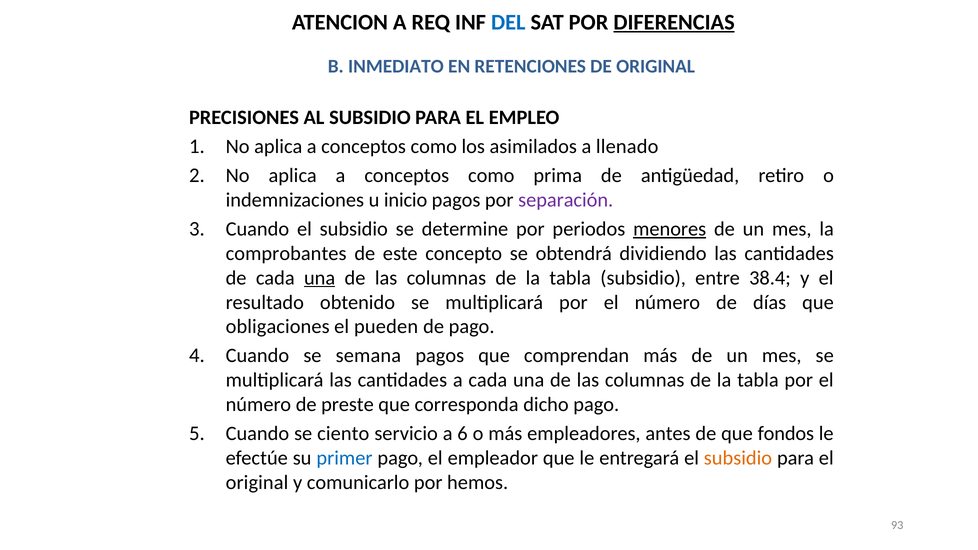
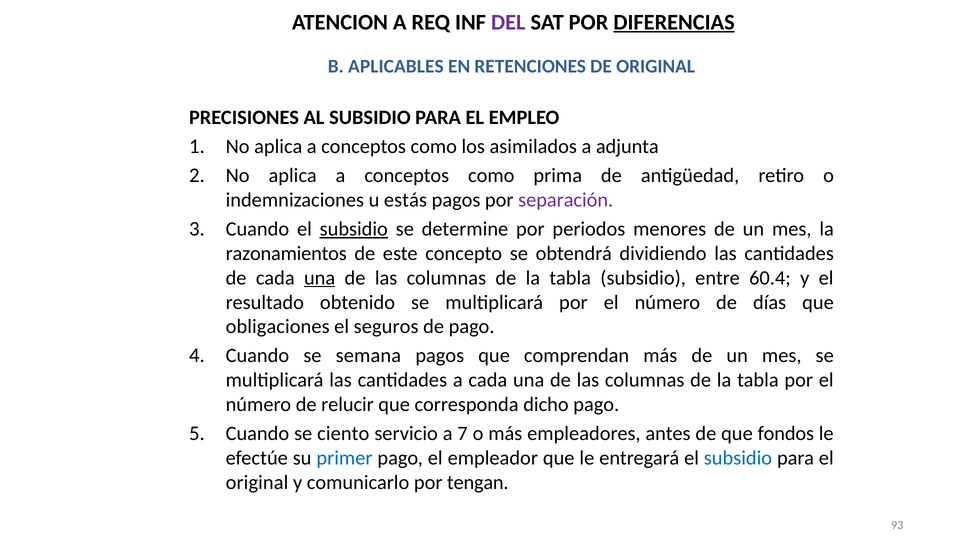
DEL colour: blue -> purple
INMEDIATO: INMEDIATO -> APLICABLES
llenado: llenado -> adjunta
inicio: inicio -> estás
subsidio at (354, 229) underline: none -> present
menores underline: present -> none
comprobantes: comprobantes -> razonamientos
38.4: 38.4 -> 60.4
pueden: pueden -> seguros
preste: preste -> relucir
6: 6 -> 7
subsidio at (738, 458) colour: orange -> blue
hemos: hemos -> tengan
